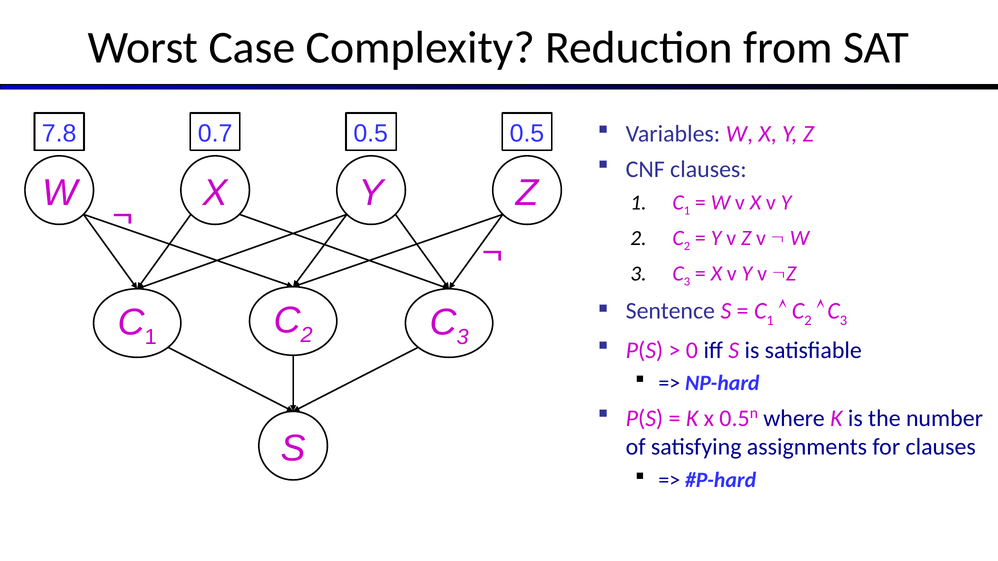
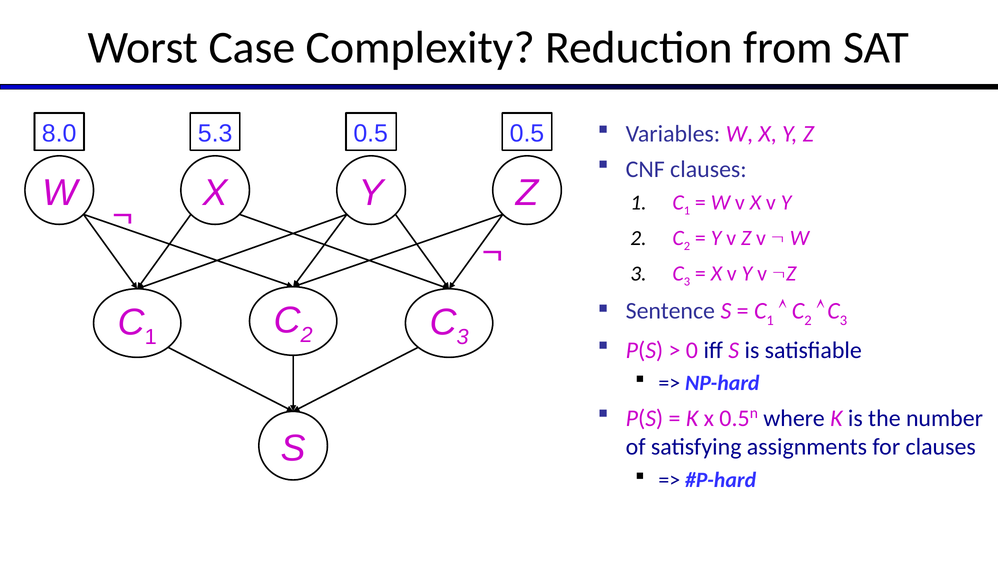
7.8: 7.8 -> 8.0
0.7: 0.7 -> 5.3
